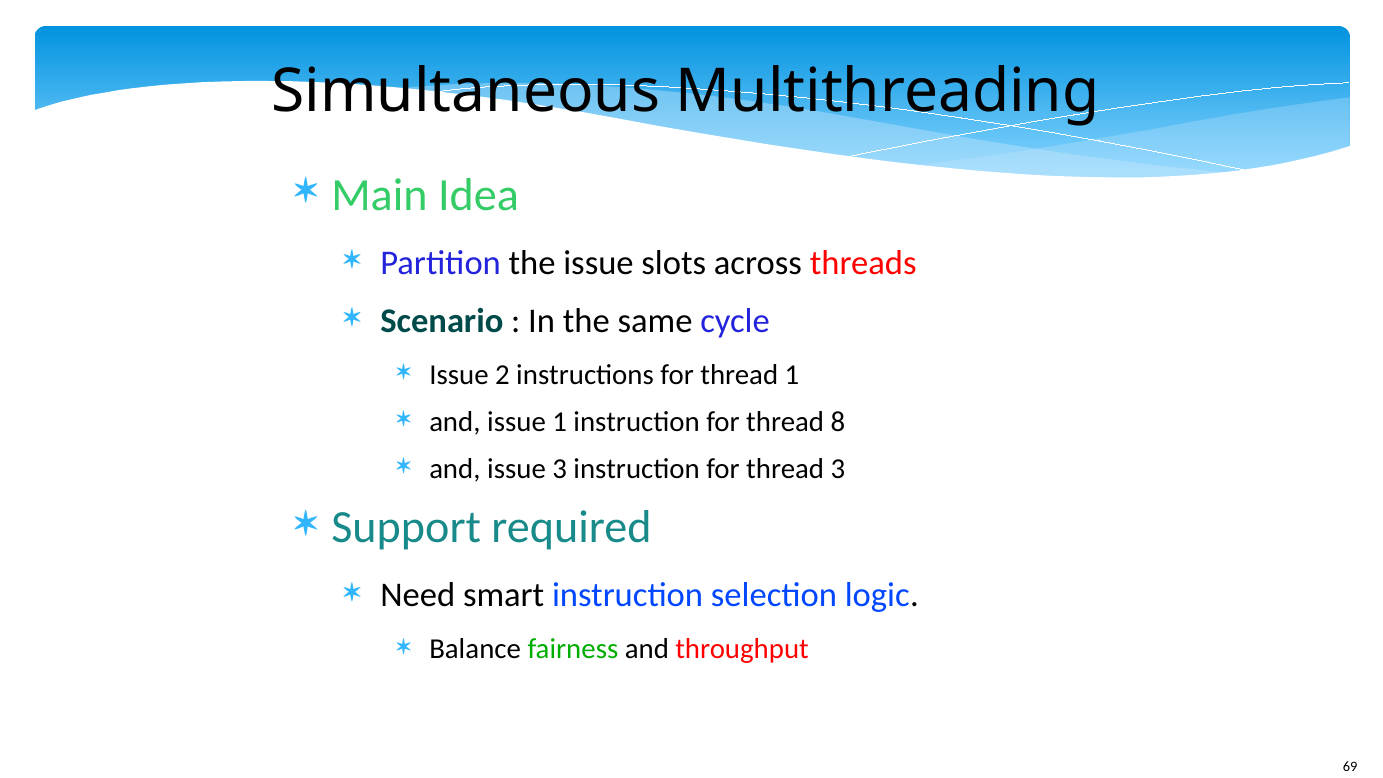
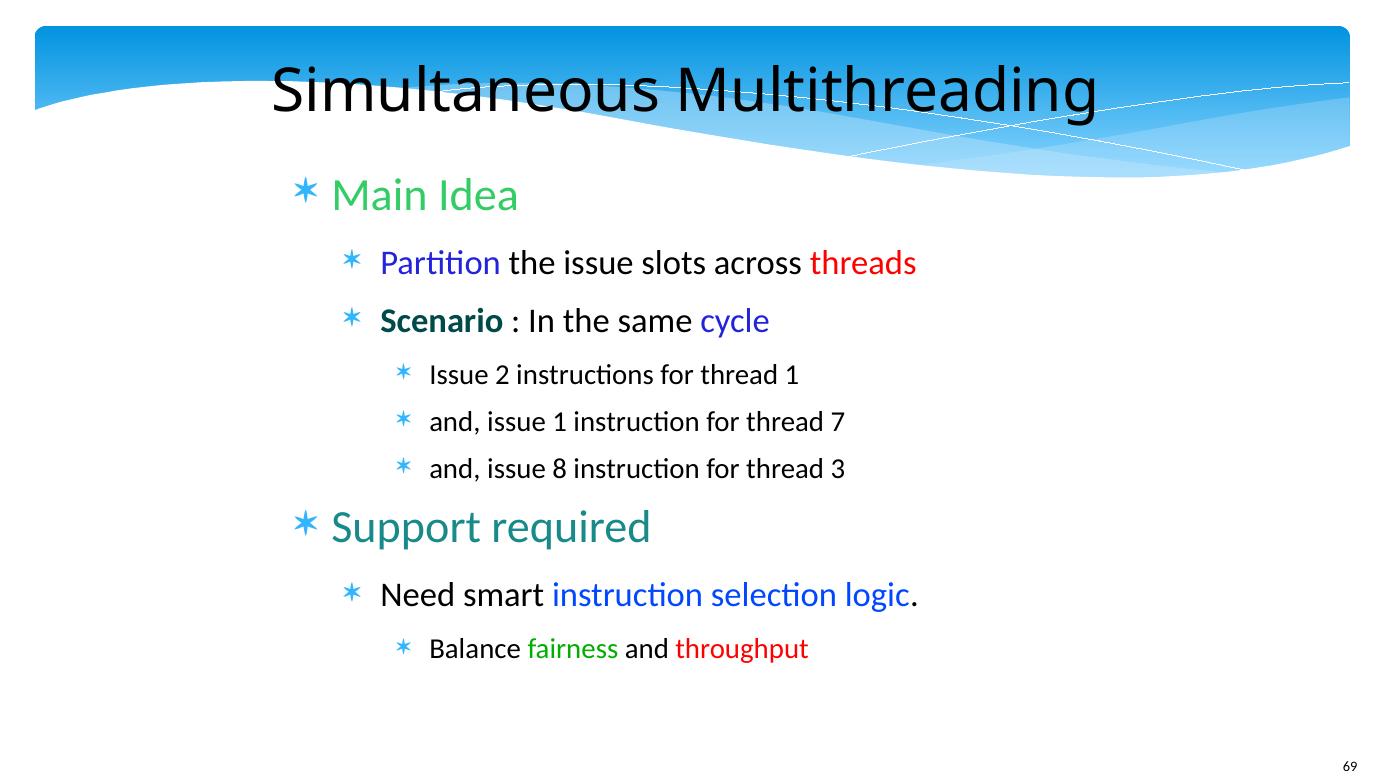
8: 8 -> 7
issue 3: 3 -> 8
